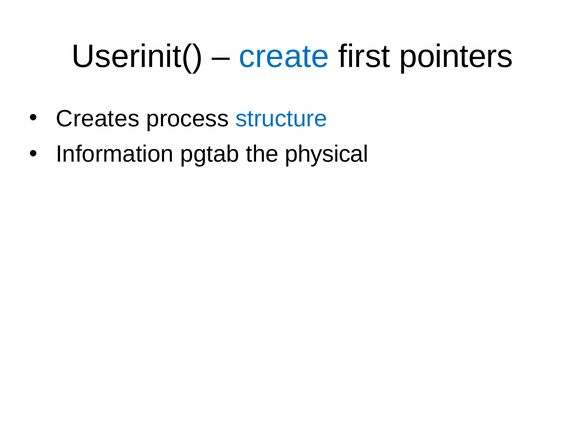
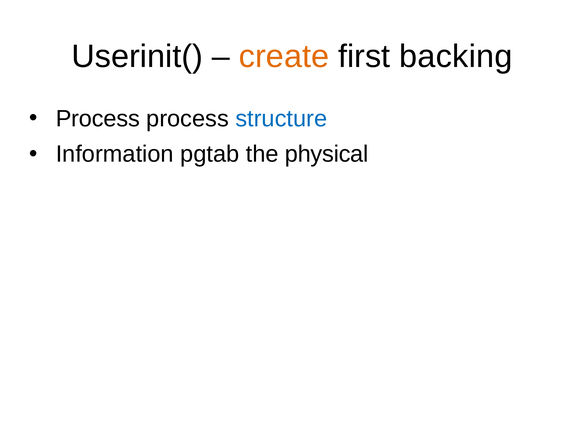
create colour: blue -> orange
pointers: pointers -> backing
Creates at (98, 118): Creates -> Process
